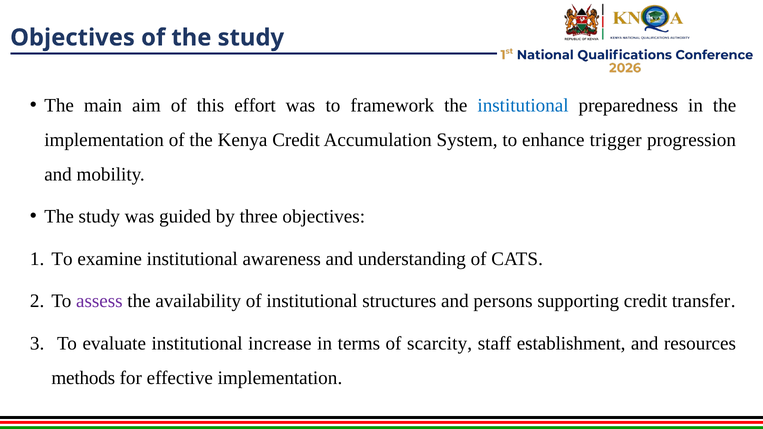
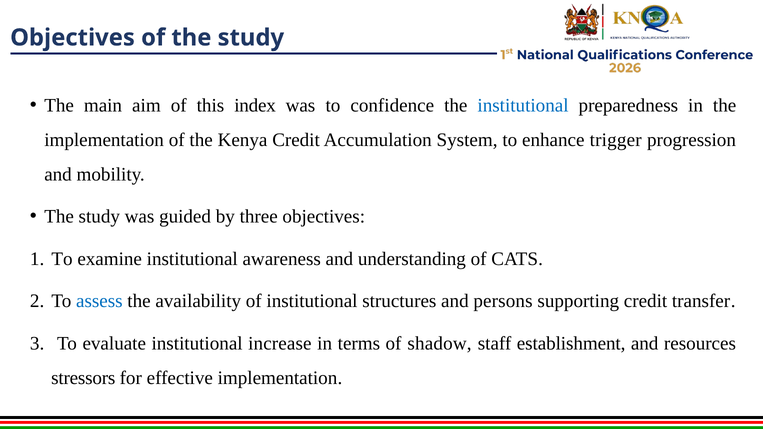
effort: effort -> index
framework: framework -> confidence
assess colour: purple -> blue
scarcity: scarcity -> shadow
methods: methods -> stressors
